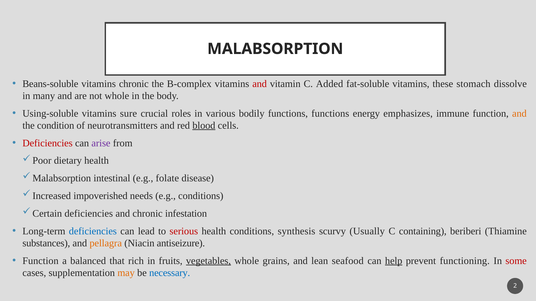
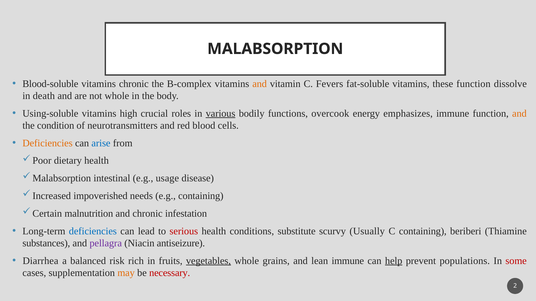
Beans-soluble: Beans-soluble -> Blood-soluble
and at (260, 84) colour: red -> orange
Added: Added -> Fevers
these stomach: stomach -> function
many: many -> death
sure: sure -> high
various underline: none -> present
functions functions: functions -> overcook
blood underline: present -> none
Deficiencies at (48, 143) colour: red -> orange
arise colour: purple -> blue
folate: folate -> usage
e.g conditions: conditions -> containing
deficiencies at (89, 214): deficiencies -> malnutrition
synthesis: synthesis -> substitute
pellagra colour: orange -> purple
Function at (41, 261): Function -> Diarrhea
that: that -> risk
lean seafood: seafood -> immune
functioning: functioning -> populations
necessary colour: blue -> red
